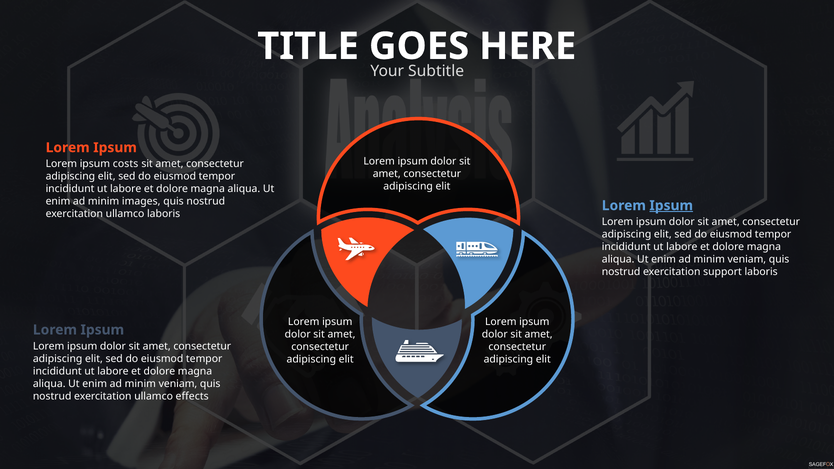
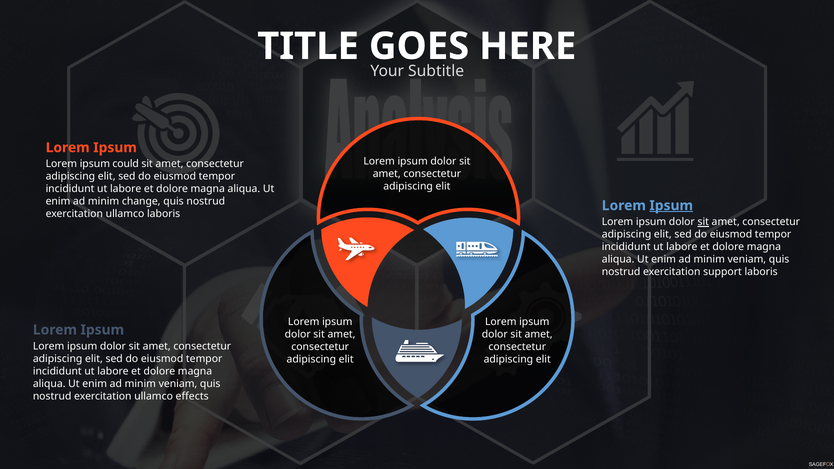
costs: costs -> could
images: images -> change
sit at (703, 222) underline: none -> present
